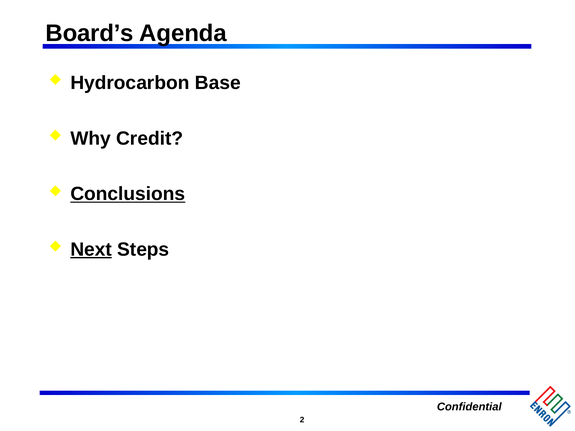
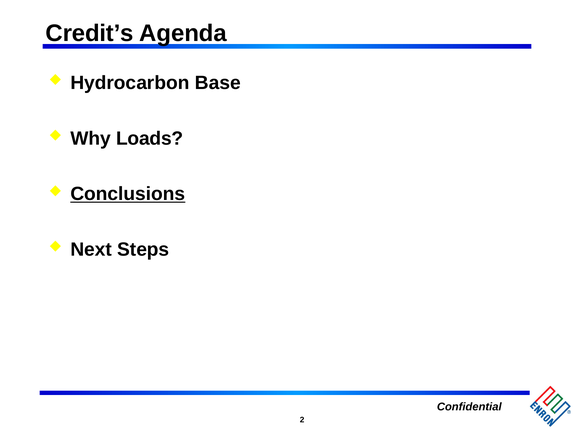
Board’s: Board’s -> Credit’s
Credit: Credit -> Loads
Next underline: present -> none
